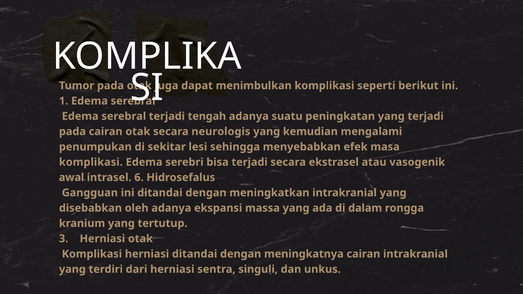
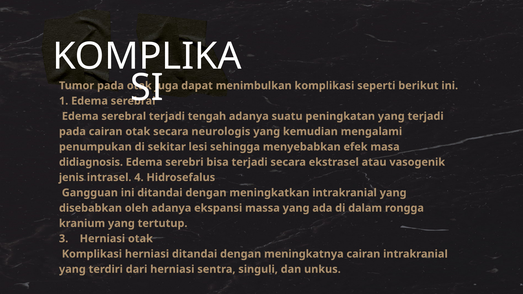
komplikasi at (91, 162): komplikasi -> didiagnosis
awal: awal -> jenis
6: 6 -> 4
